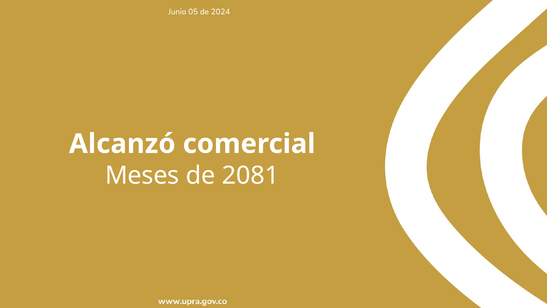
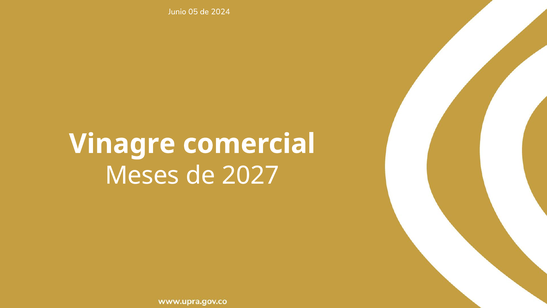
Alcanzó: Alcanzó -> Vinagre
2081: 2081 -> 2027
